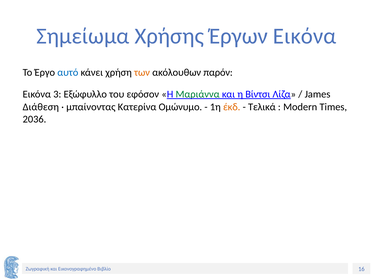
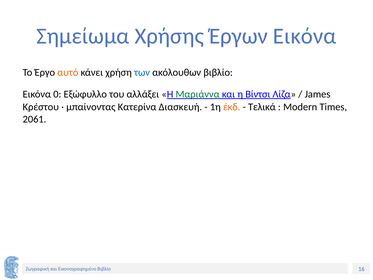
αυτό colour: blue -> orange
των colour: orange -> blue
ακόλουθων παρόν: παρόν -> βιβλίο
3: 3 -> 0
εφόσον: εφόσον -> αλλάξει
Διάθεση: Διάθεση -> Κρέστου
Ομώνυμο: Ομώνυμο -> Διασκευή
2036: 2036 -> 2061
